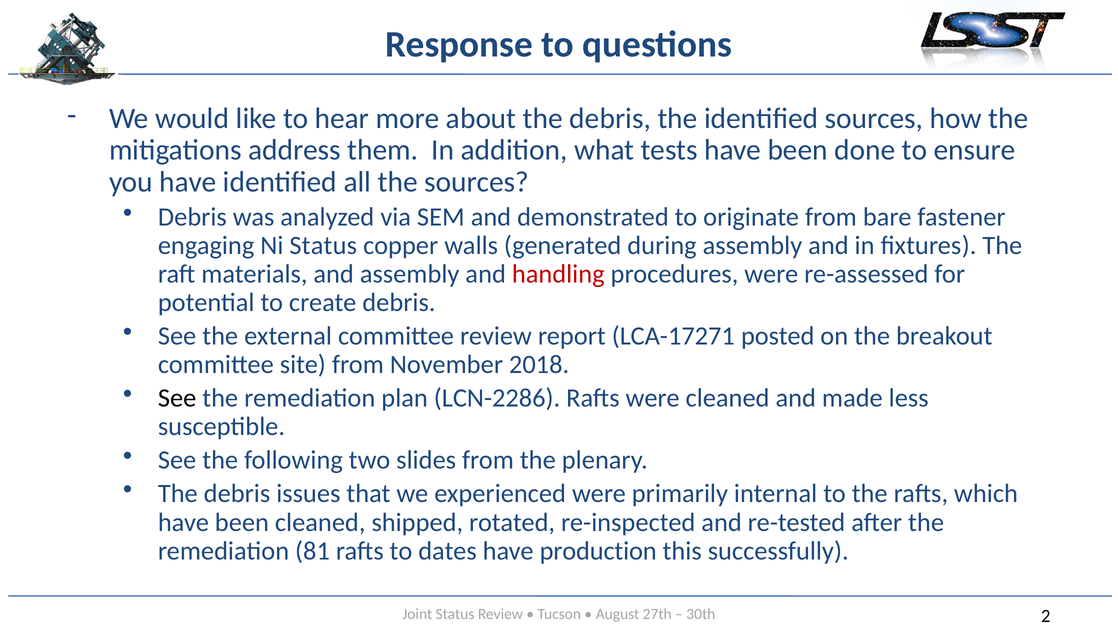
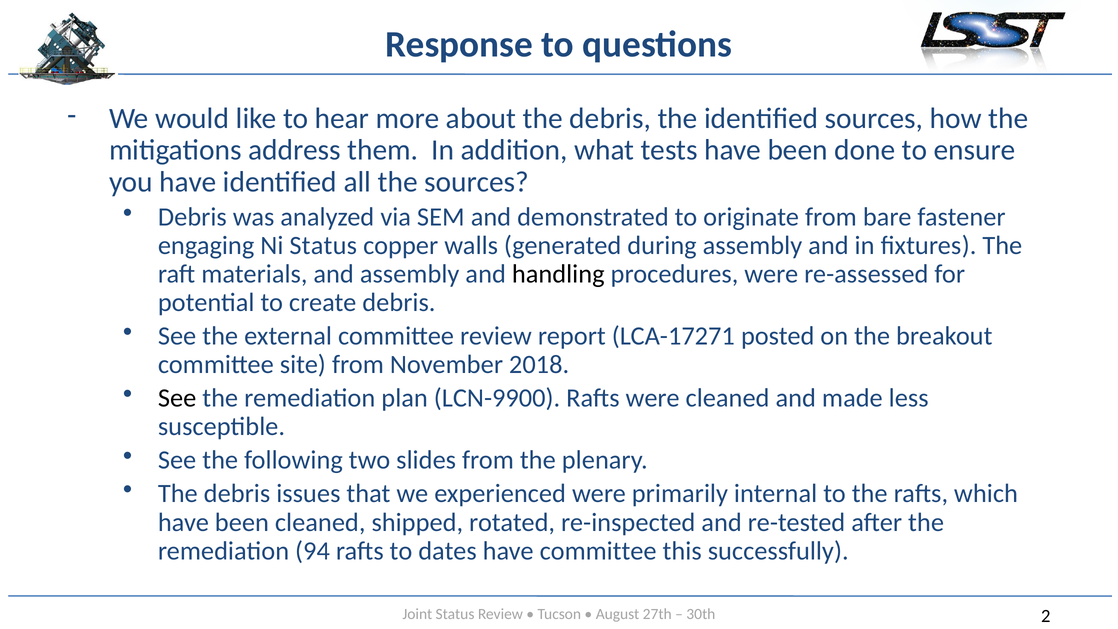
handling colour: red -> black
LCN-2286: LCN-2286 -> LCN-9900
81: 81 -> 94
have production: production -> committee
